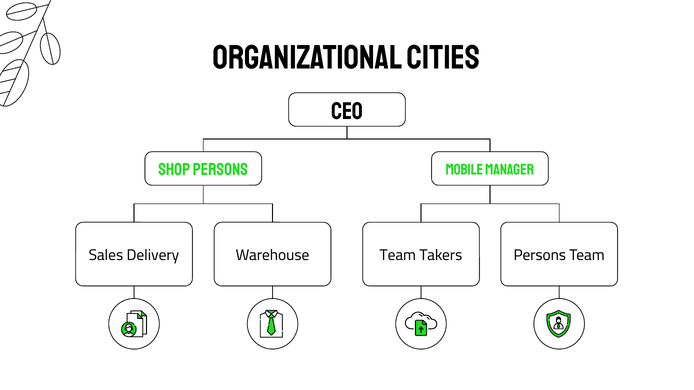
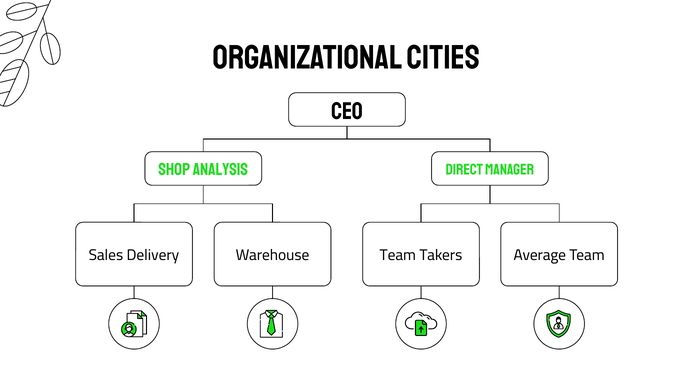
Shop Persons: Persons -> Analysis
Mobile: Mobile -> Direct
Takers Persons: Persons -> Average
